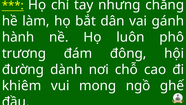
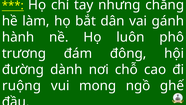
khiêm: khiêm -> ruộng
